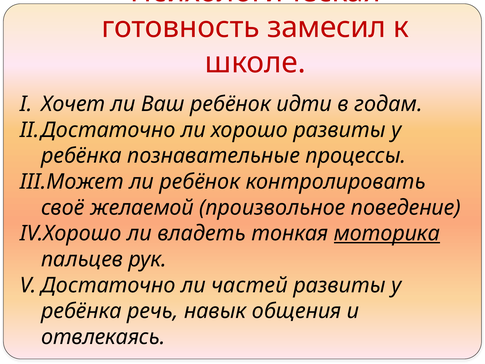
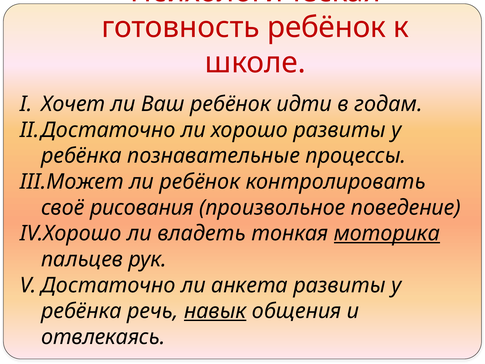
готовность замесил: замесил -> ребёнок
желаемой: желаемой -> рисования
частей: частей -> анкета
навык underline: none -> present
